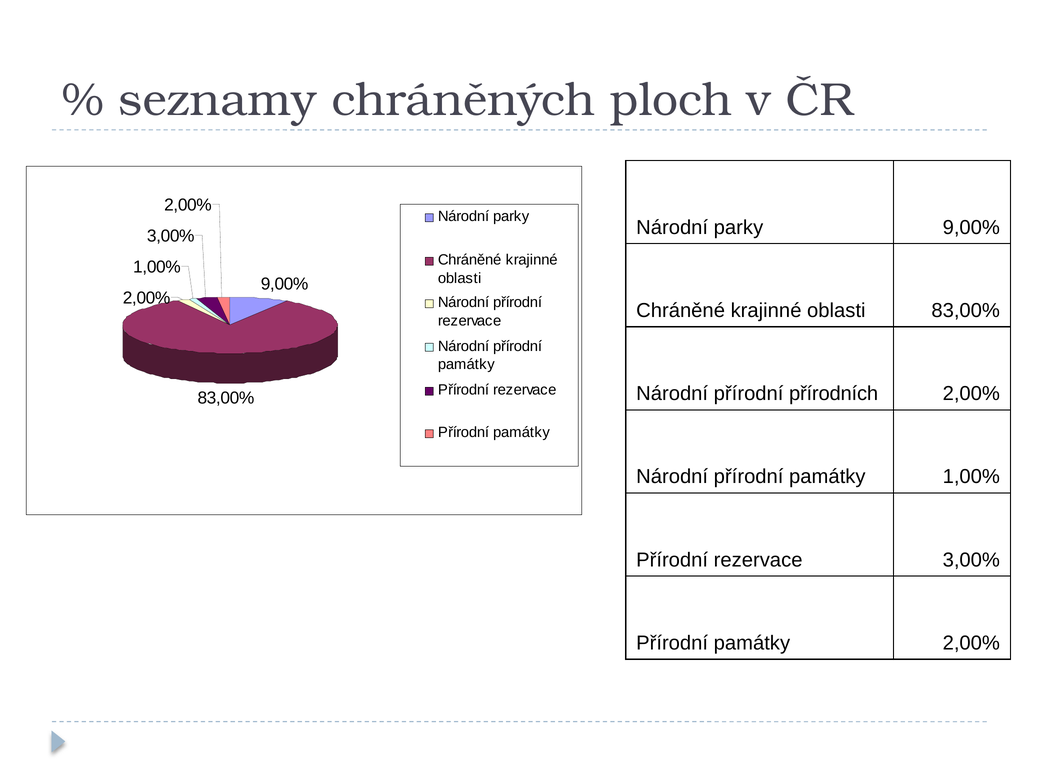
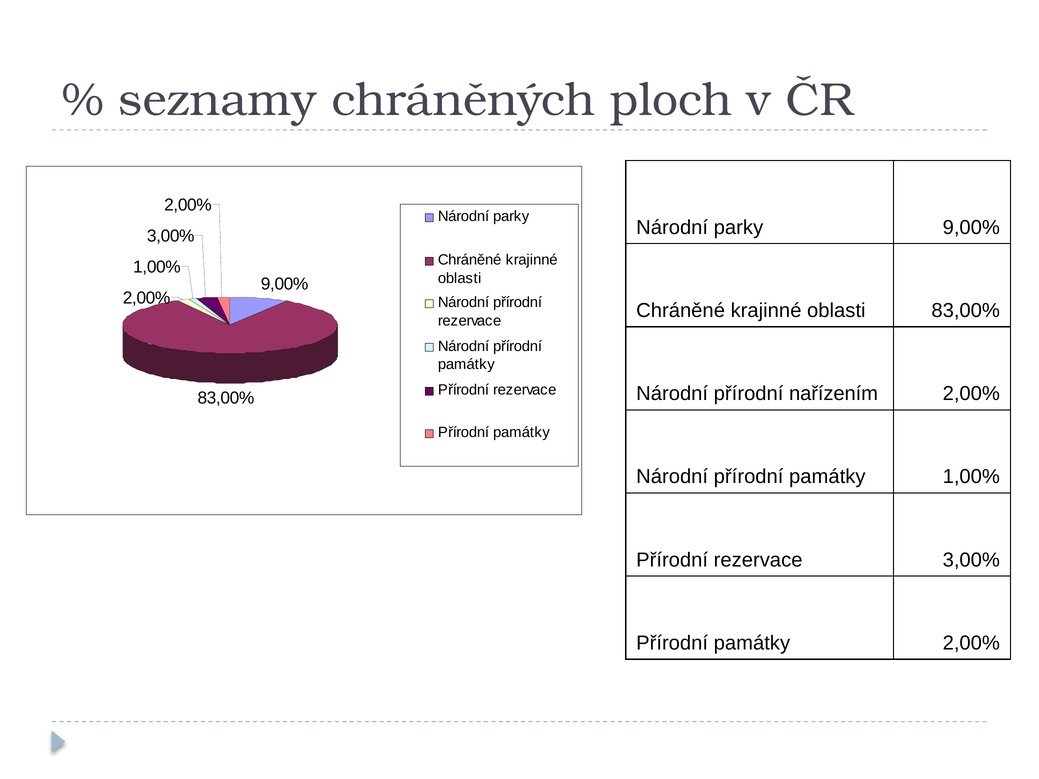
přírodních: přírodních -> nařízením
